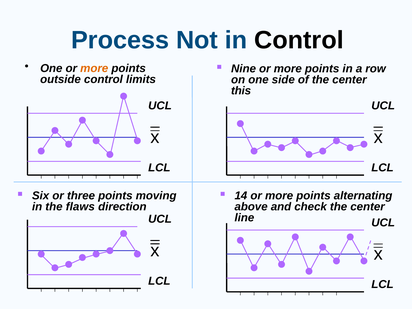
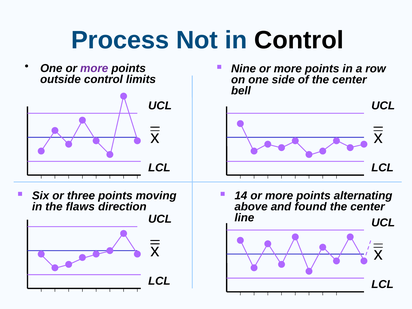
more at (94, 68) colour: orange -> purple
this: this -> bell
check: check -> found
